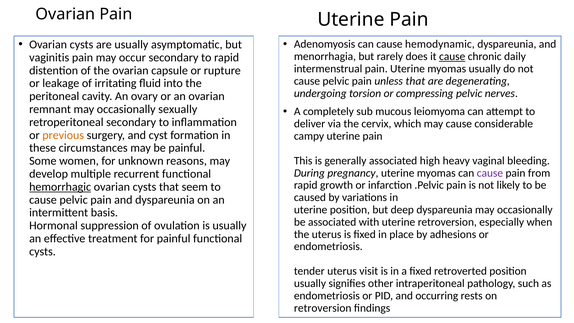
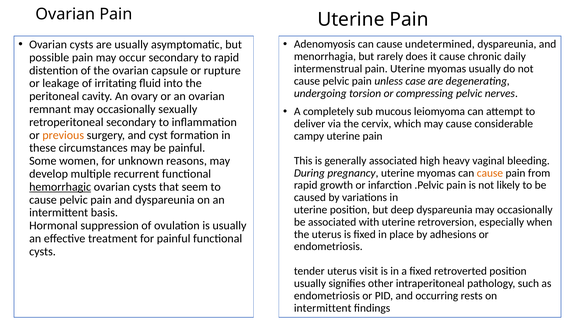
hemodynamic: hemodynamic -> undetermined
cause at (452, 56) underline: present -> none
vaginitis: vaginitis -> possible
unless that: that -> case
cause at (490, 173) colour: purple -> orange
retroversion at (323, 308): retroversion -> intermittent
